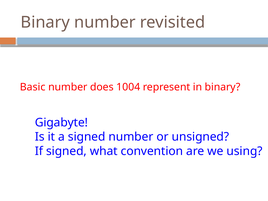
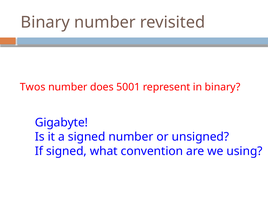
Basic: Basic -> Twos
1004: 1004 -> 5001
